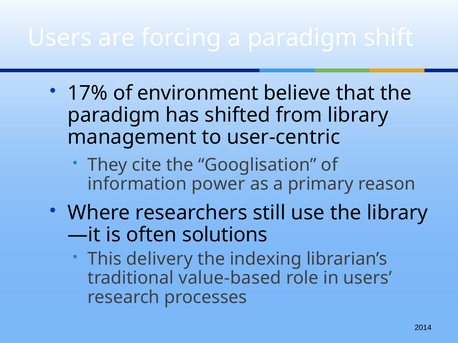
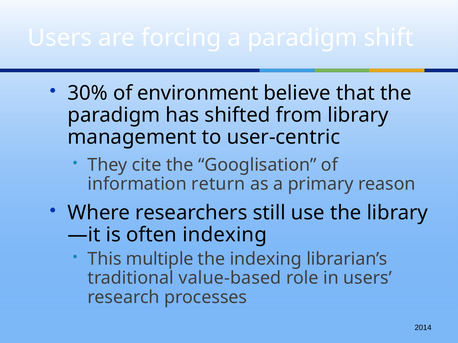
17%: 17% -> 30%
power: power -> return
often solutions: solutions -> indexing
delivery: delivery -> multiple
